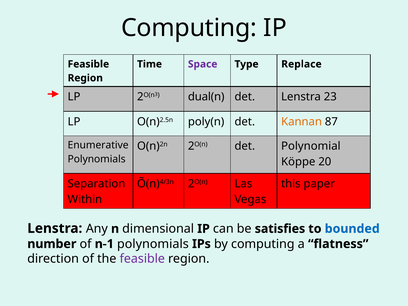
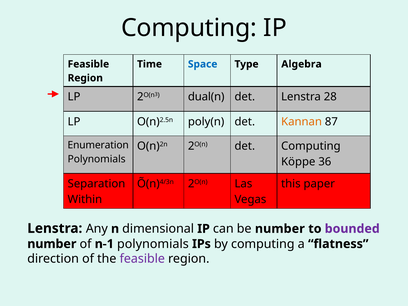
Space colour: purple -> blue
Replace: Replace -> Algebra
23: 23 -> 28
Enumerative: Enumerative -> Enumeration
det Polynomial: Polynomial -> Computing
20: 20 -> 36
be satisfies: satisfies -> number
bounded colour: blue -> purple
